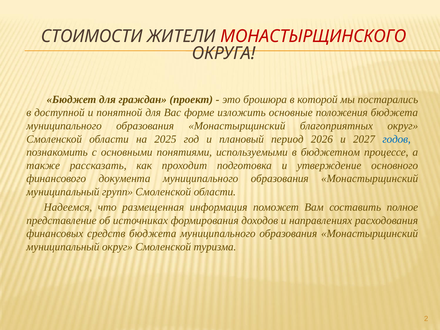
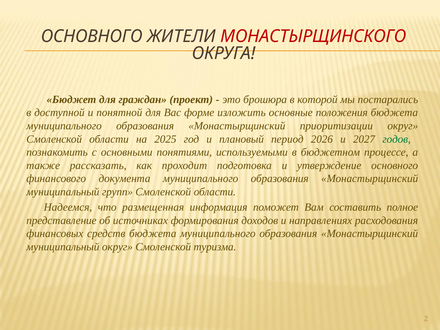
СТОИМОСТИ at (92, 36): СТОИМОСТИ -> ОСНОВНОГО
благоприятных: благоприятных -> приоритизации
годов colour: blue -> green
